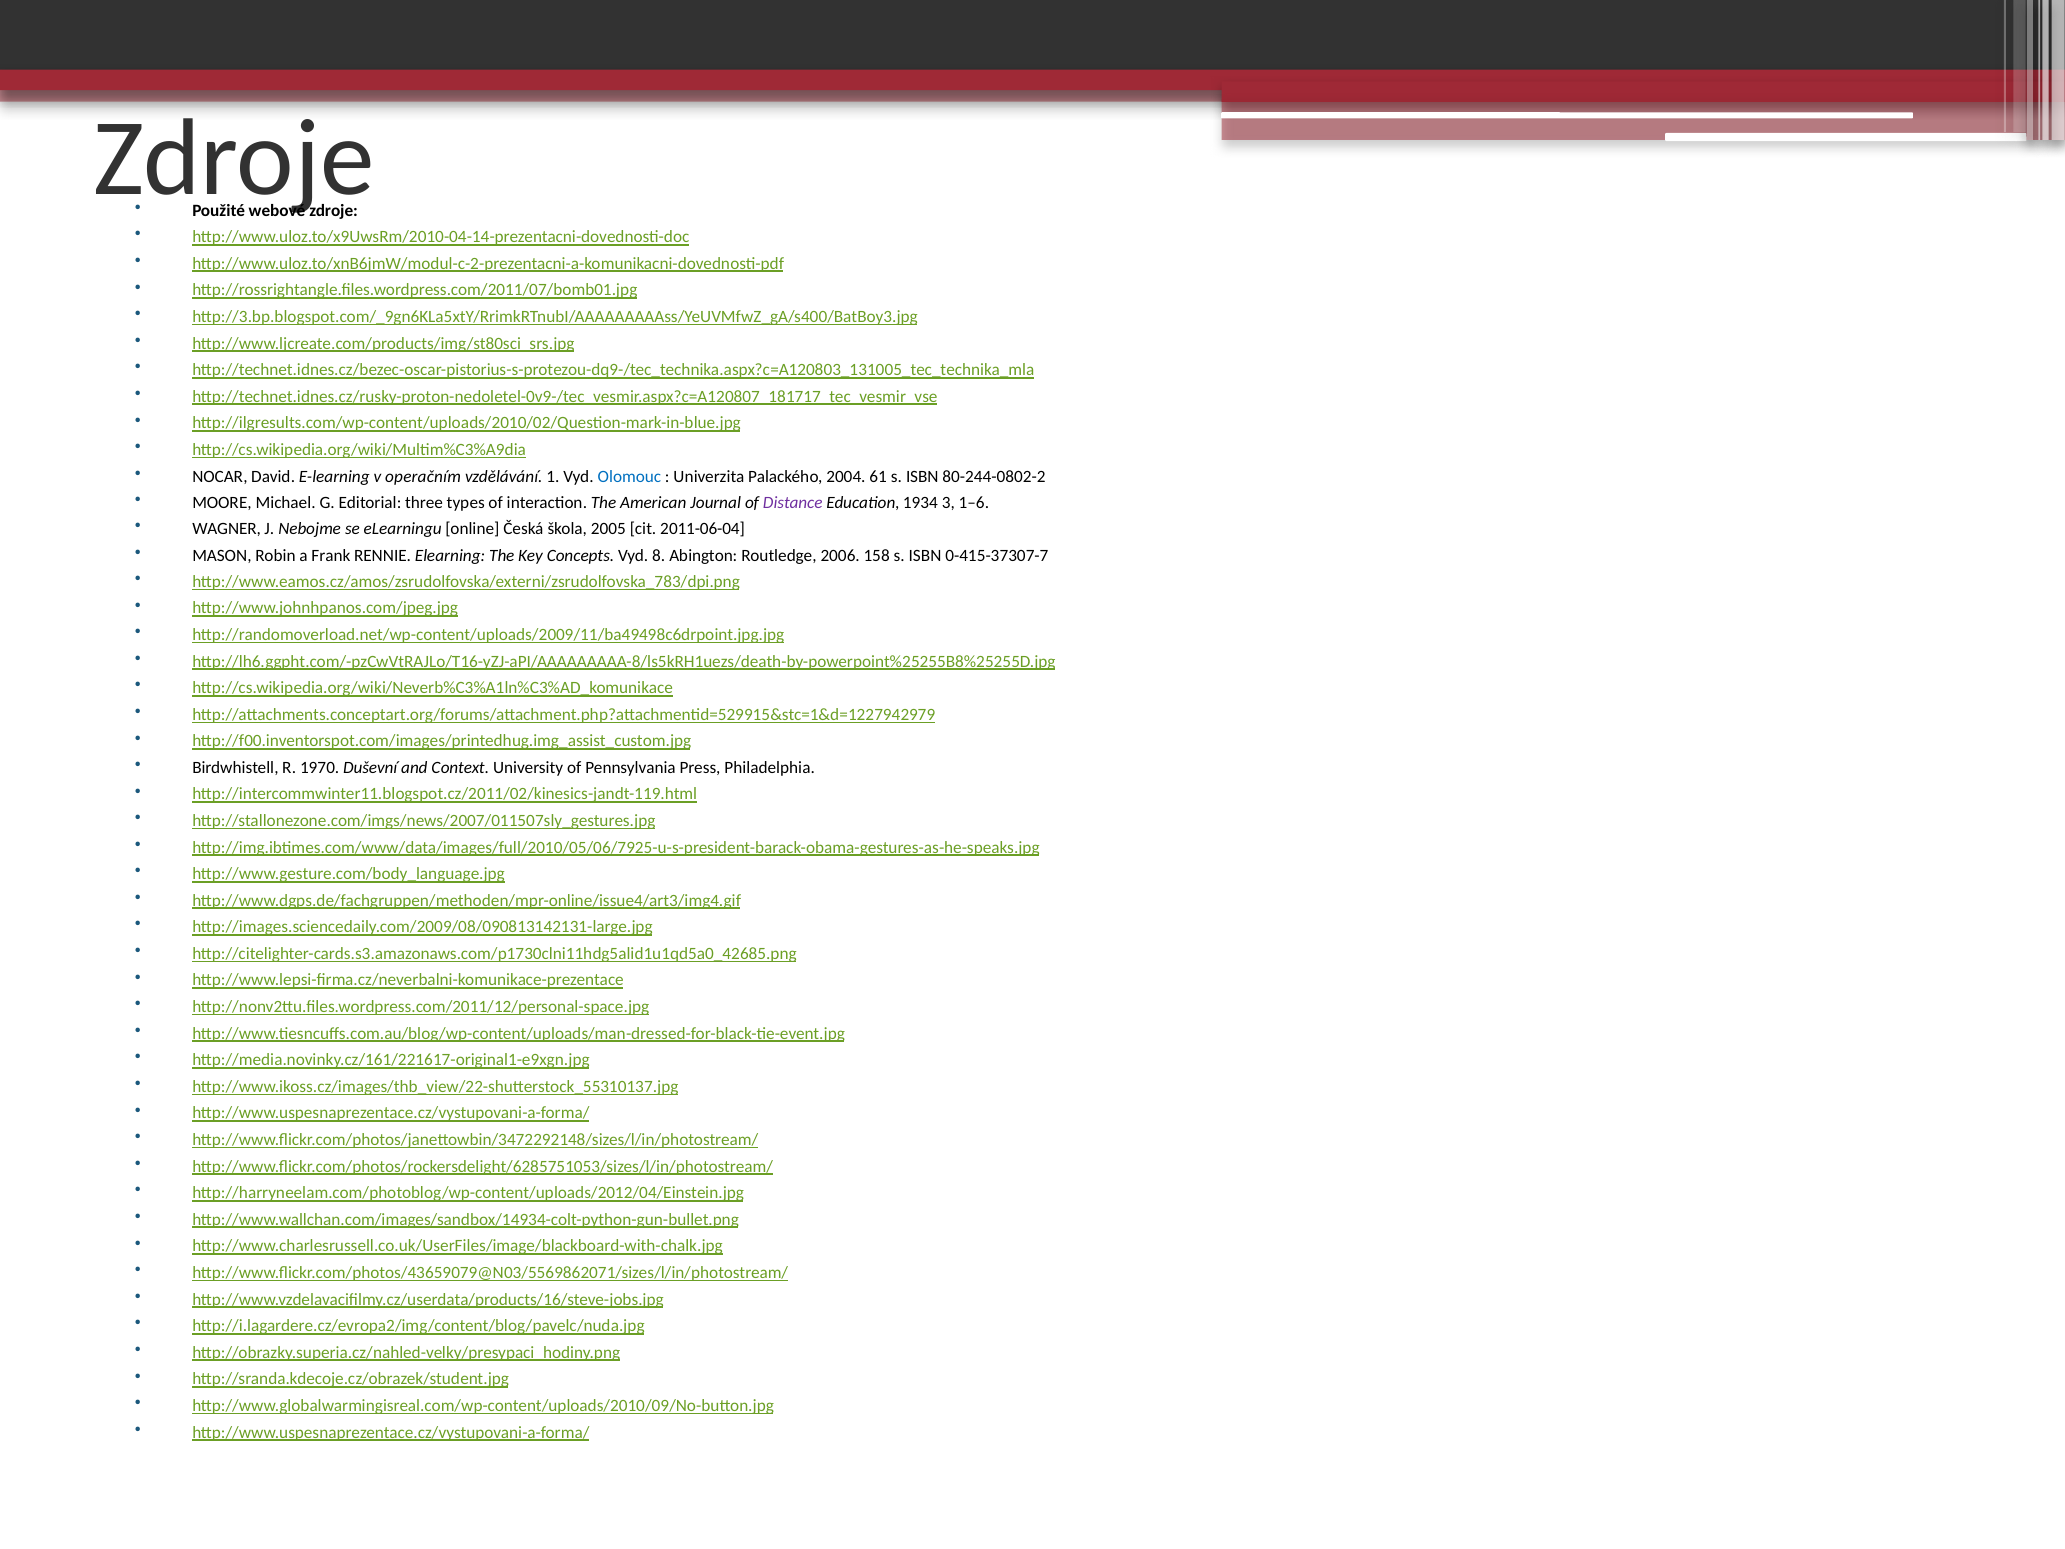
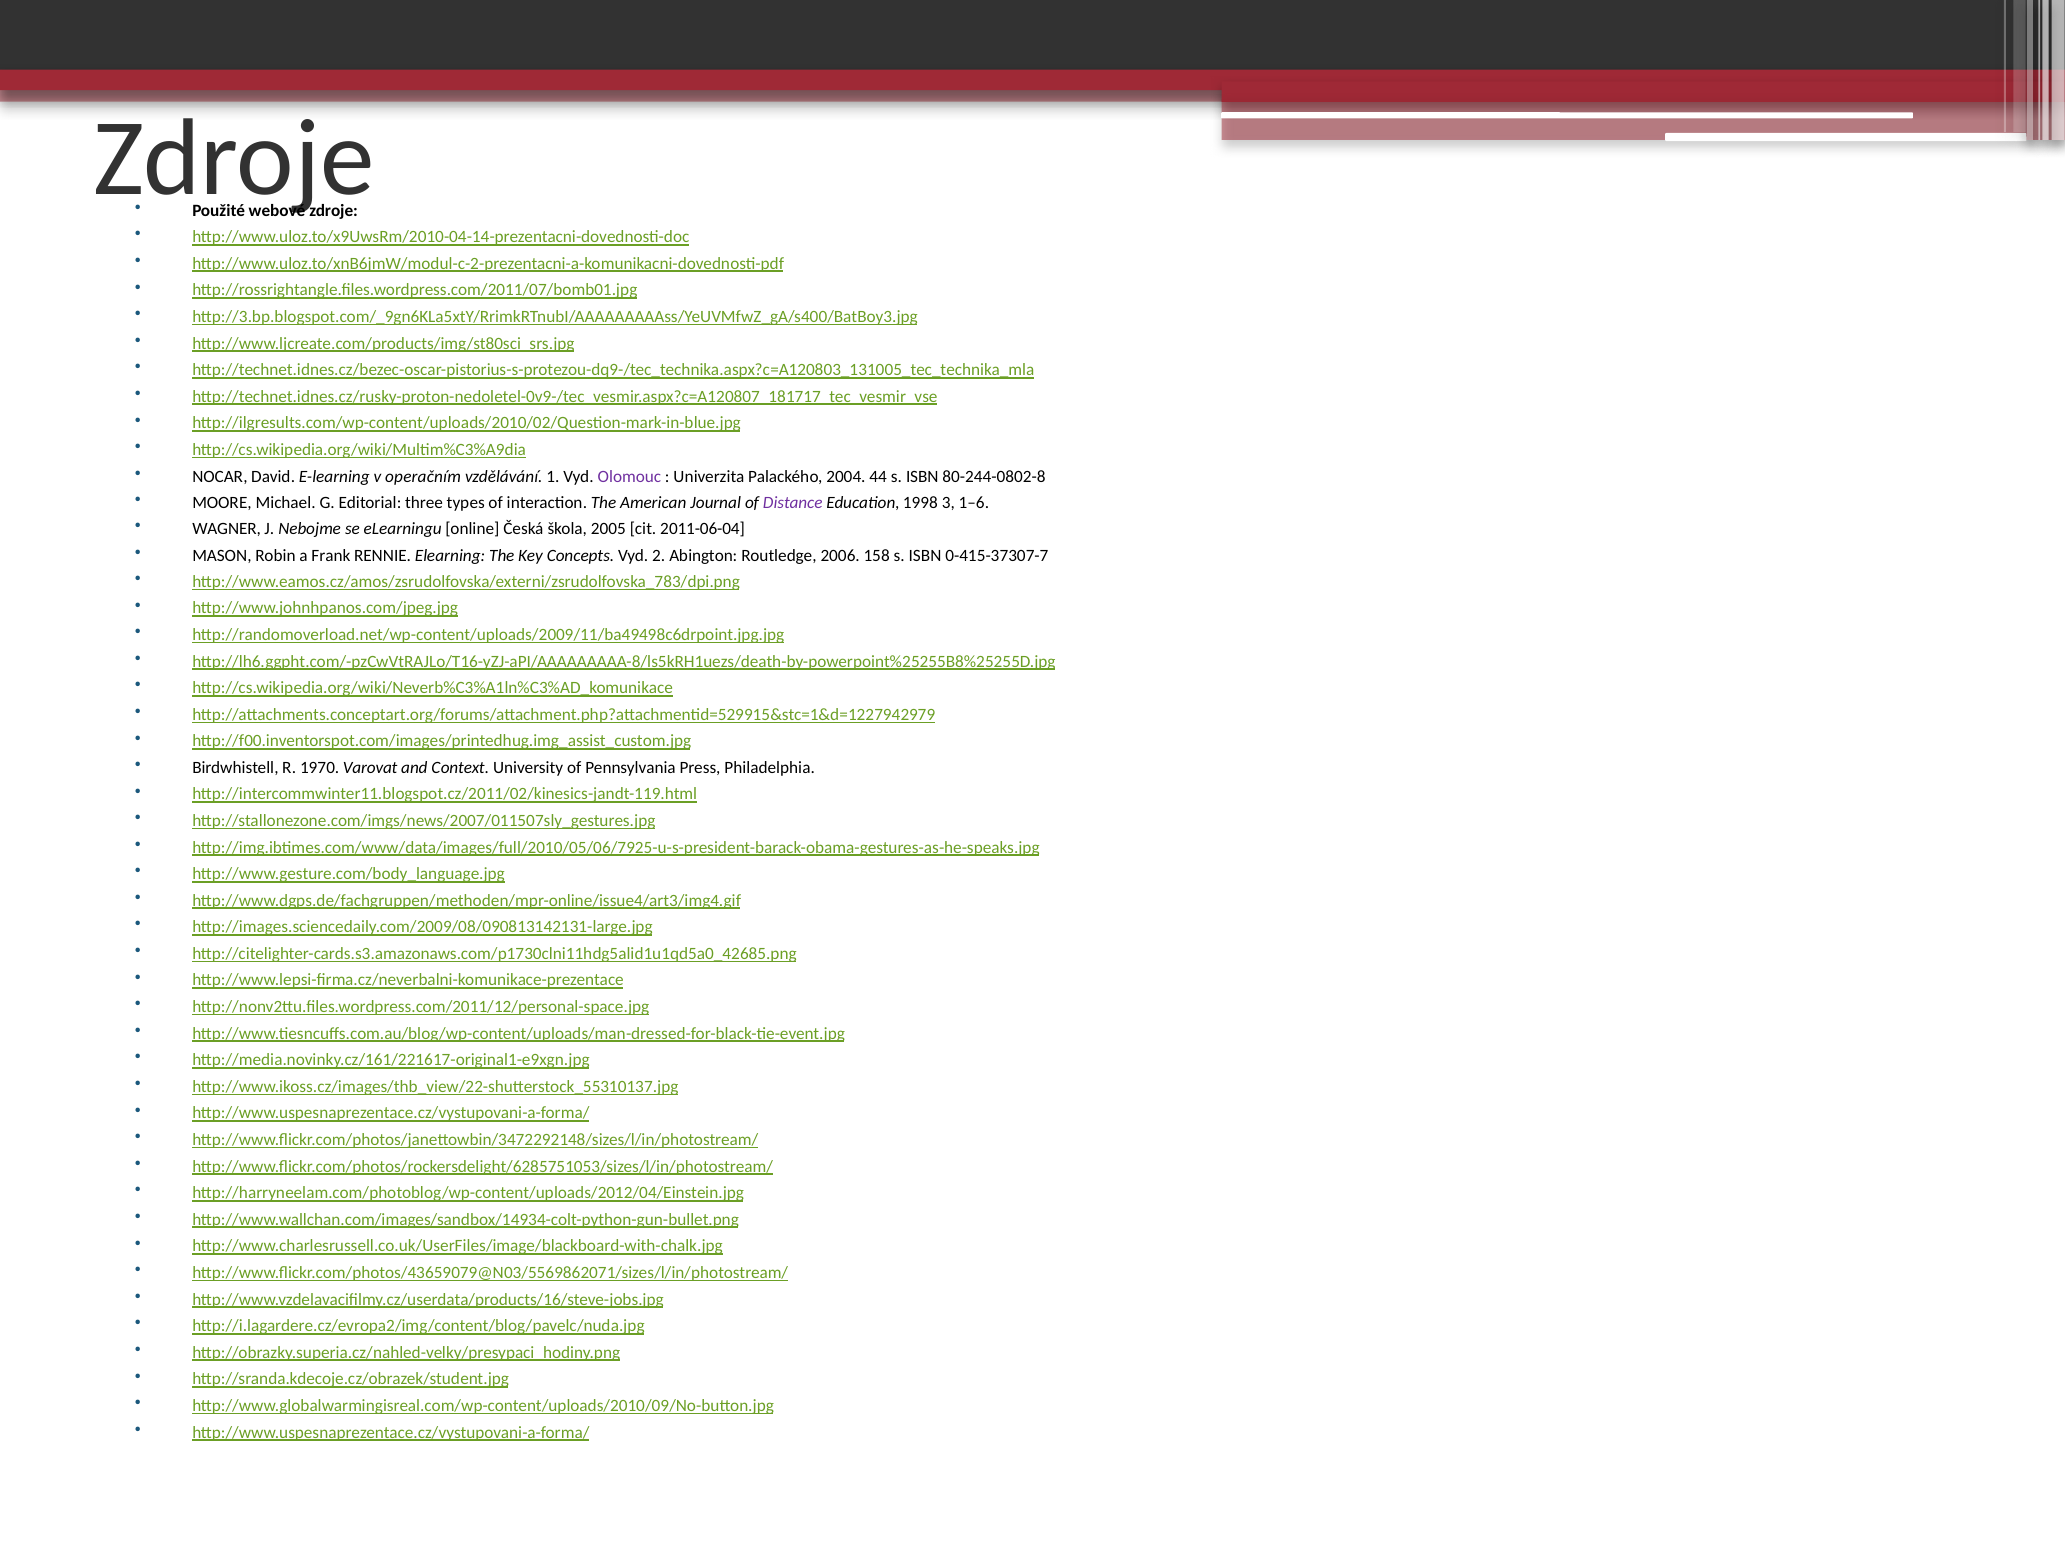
Olomouc colour: blue -> purple
61: 61 -> 44
80-244-0802-2: 80-244-0802-2 -> 80-244-0802-8
1934: 1934 -> 1998
8: 8 -> 2
Duševní: Duševní -> Varovat
